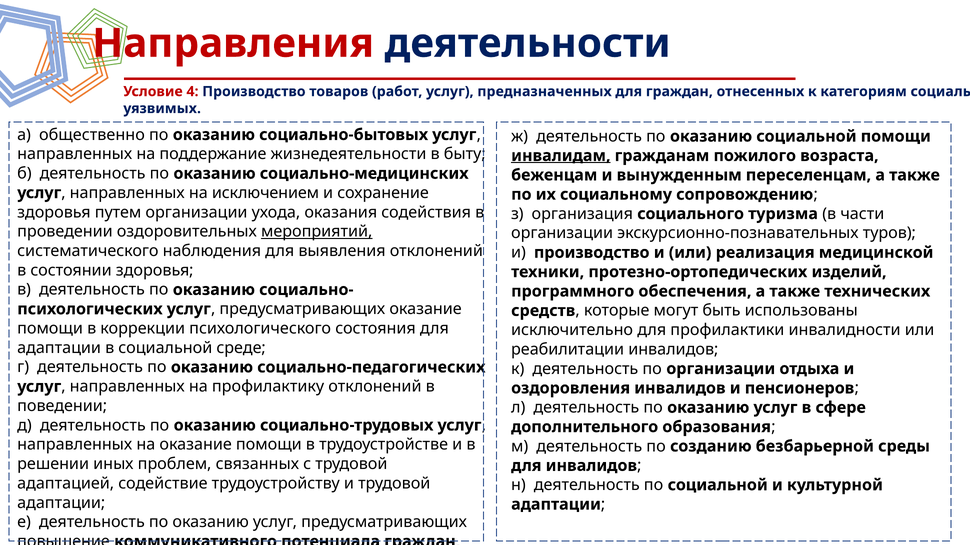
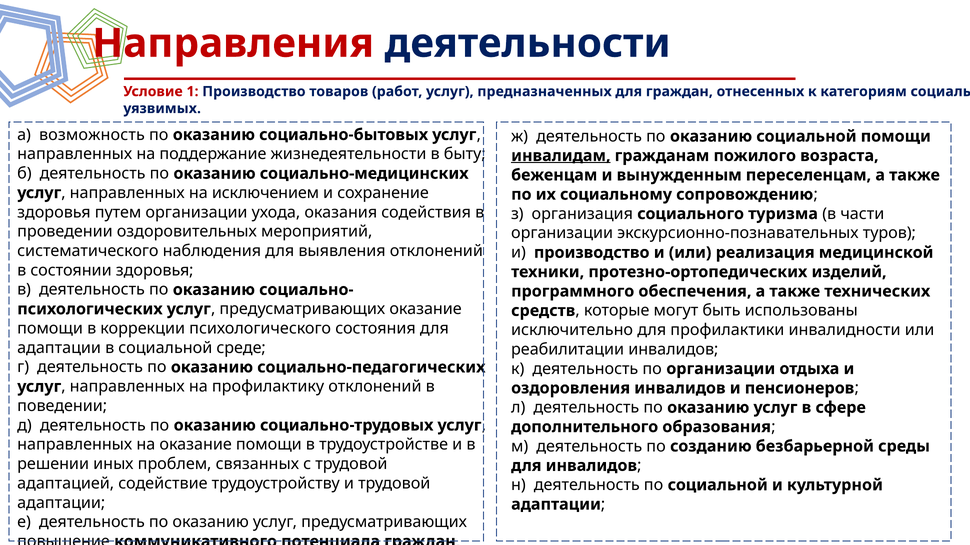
4: 4 -> 1
общественно: общественно -> возможность
мероприятий underline: present -> none
